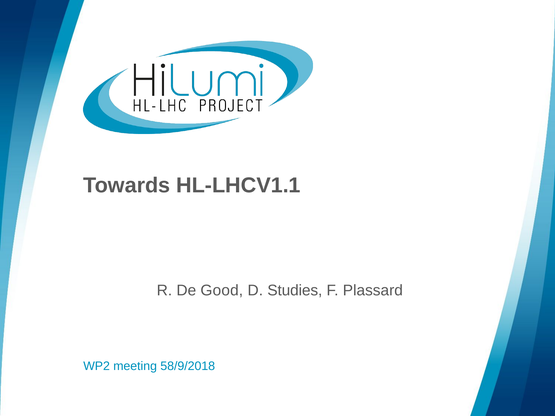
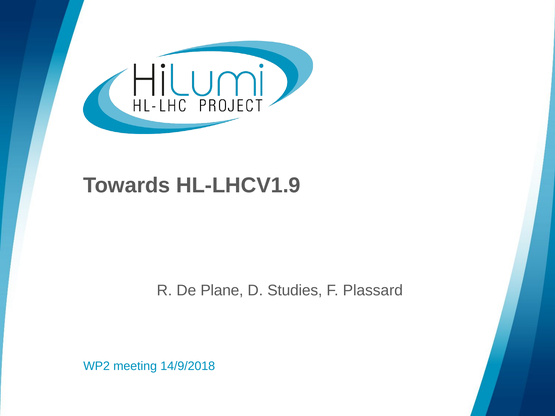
HL-LHCV1.1: HL-LHCV1.1 -> HL-LHCV1.9
Good: Good -> Plane
58/9/2018: 58/9/2018 -> 14/9/2018
